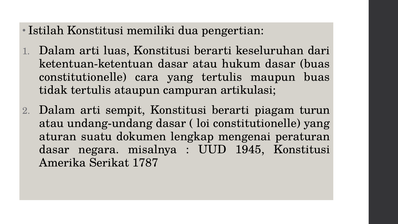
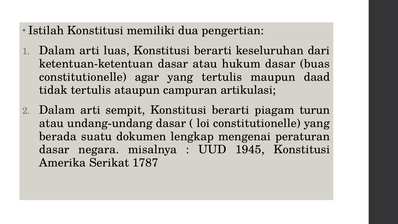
cara: cara -> agar
maupun buas: buas -> daad
aturan: aturan -> berada
